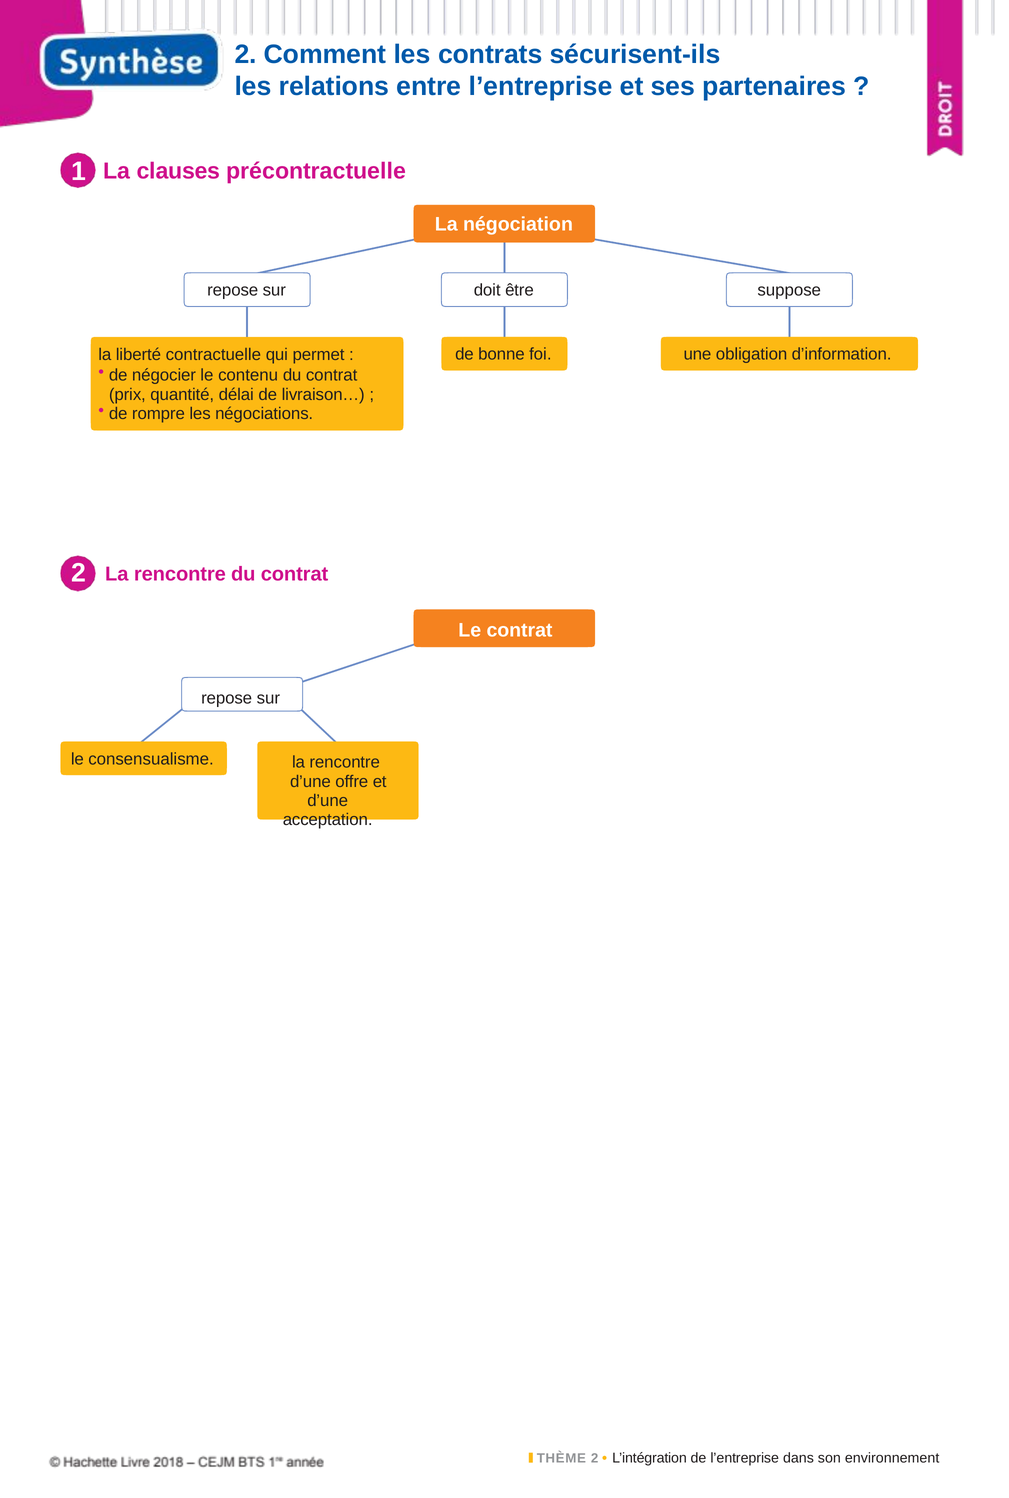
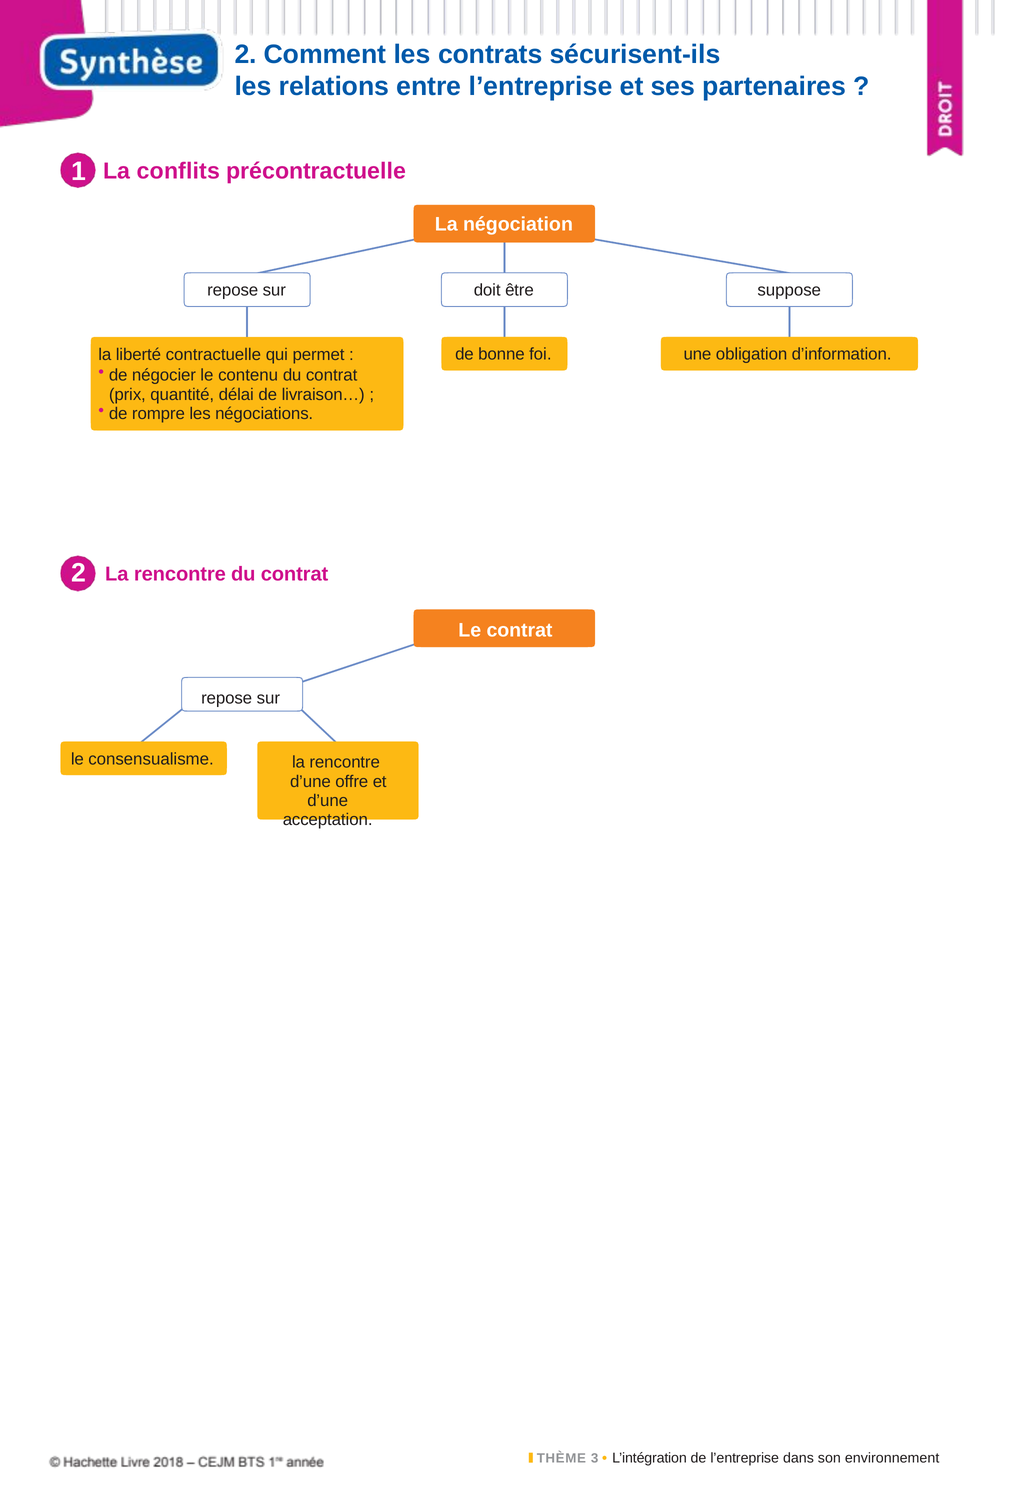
clauses: clauses -> conflits
THÈME 2: 2 -> 3
